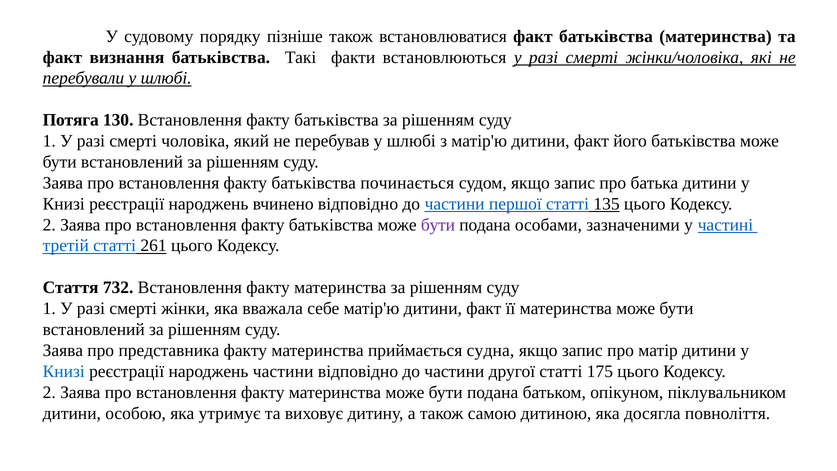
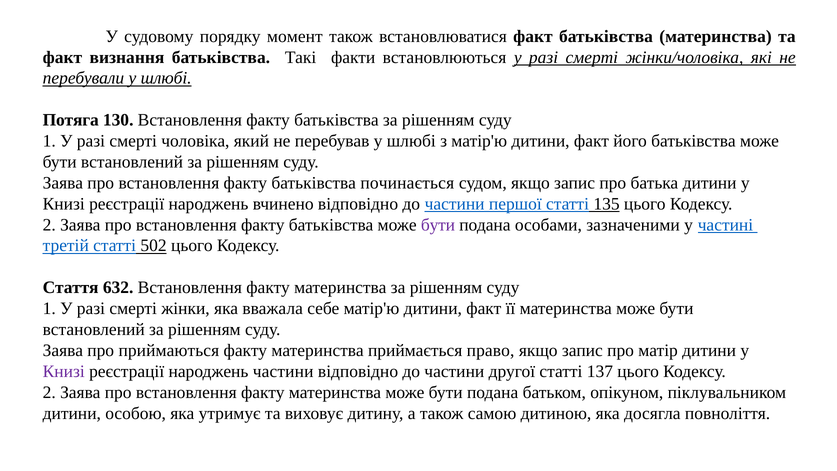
пізніше: пізніше -> момент
261: 261 -> 502
732: 732 -> 632
представника: представника -> приймаються
судна: судна -> право
Книзі at (64, 371) colour: blue -> purple
175: 175 -> 137
